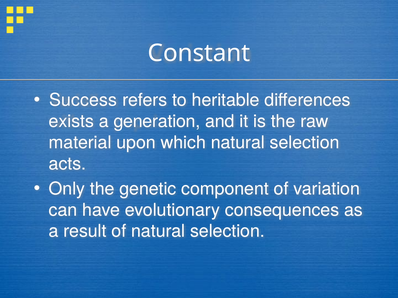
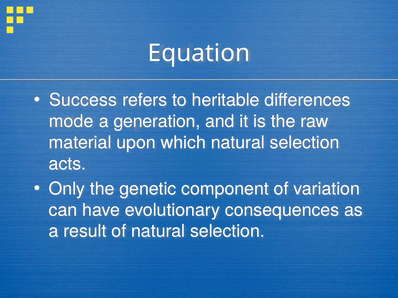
Constant: Constant -> Equation
exists: exists -> mode
